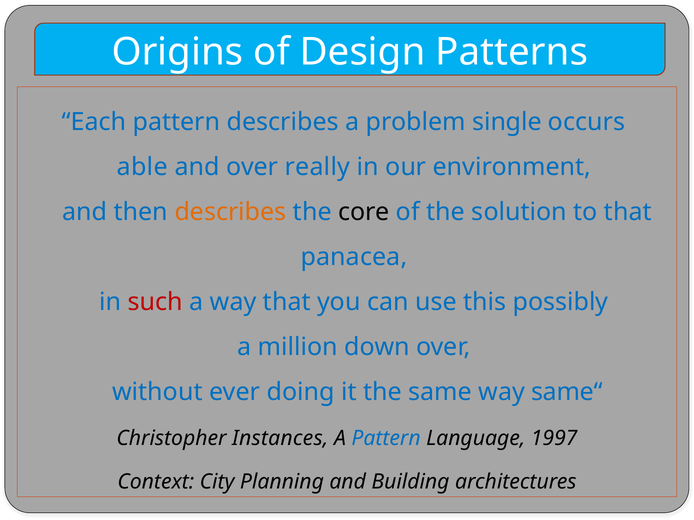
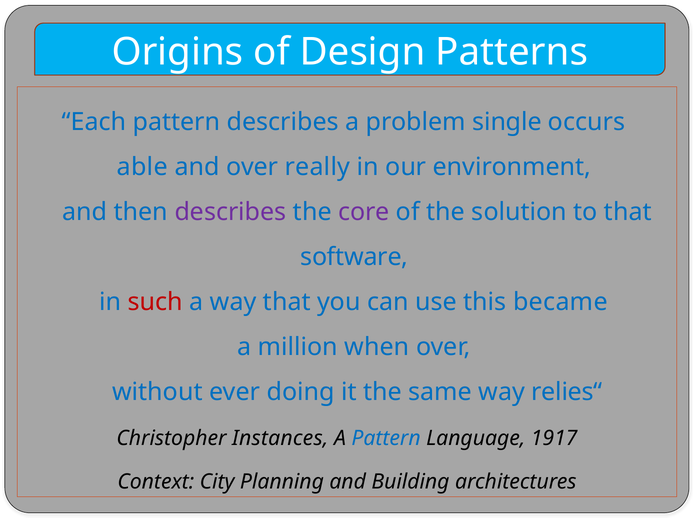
describes at (231, 212) colour: orange -> purple
core colour: black -> purple
panacea: panacea -> software
possibly: possibly -> became
down: down -> when
same“: same“ -> relies“
1997: 1997 -> 1917
